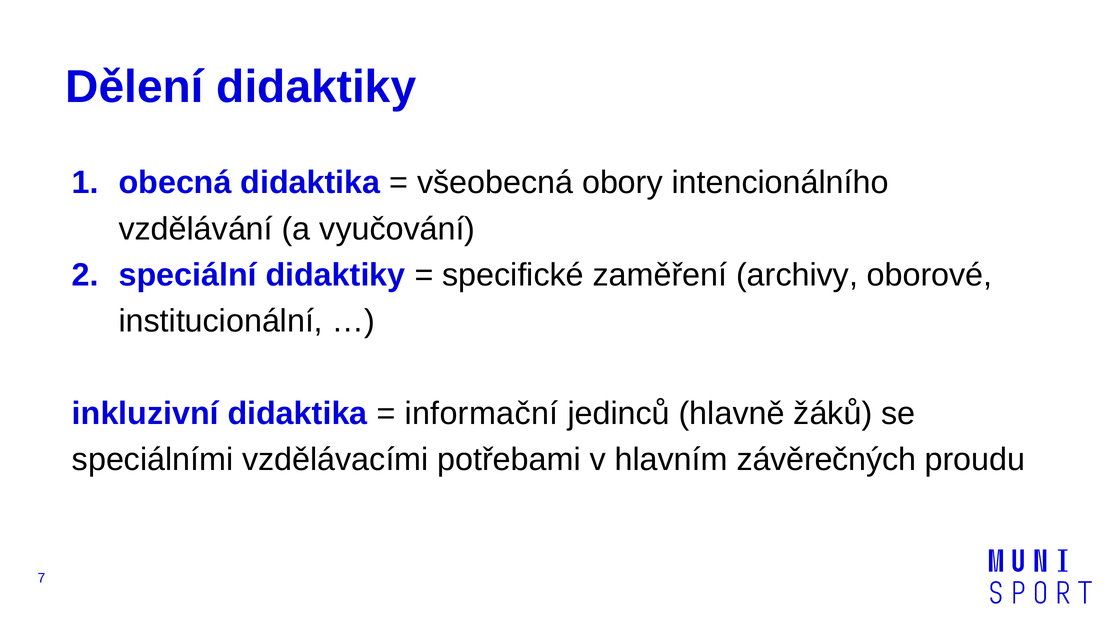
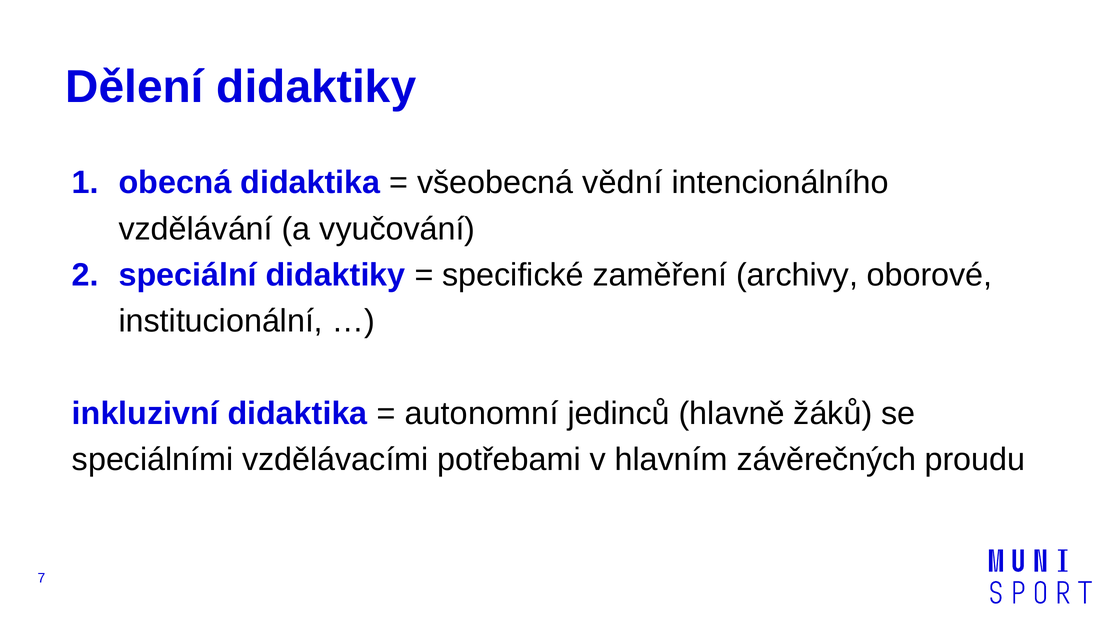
obory: obory -> vědní
informační: informační -> autonomní
